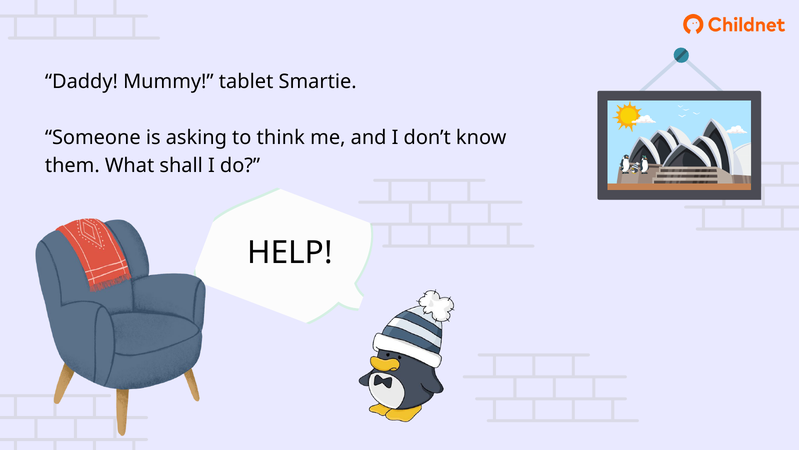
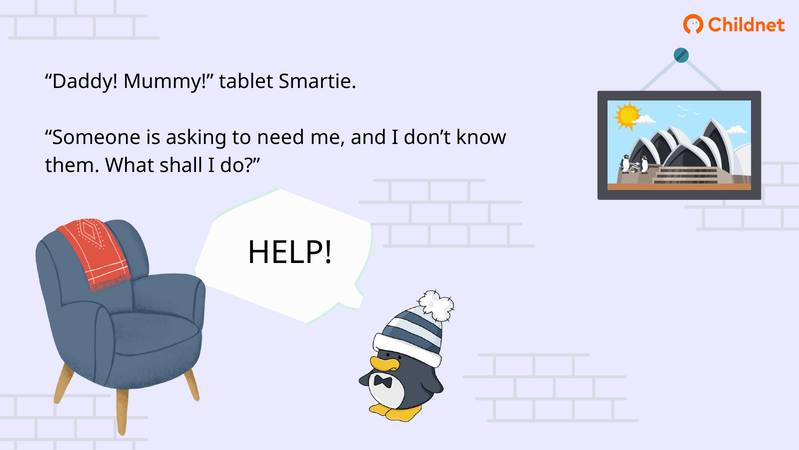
think: think -> need
